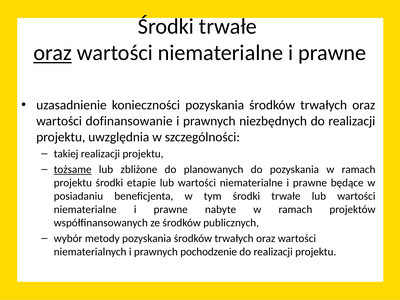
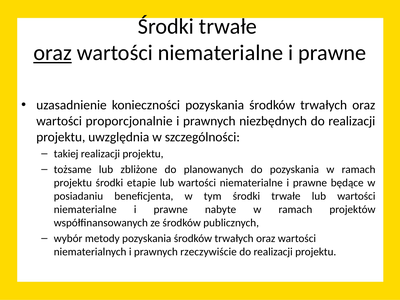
dofinansowanie: dofinansowanie -> proporcjonalnie
tożsame underline: present -> none
pochodzenie: pochodzenie -> rzeczywiście
